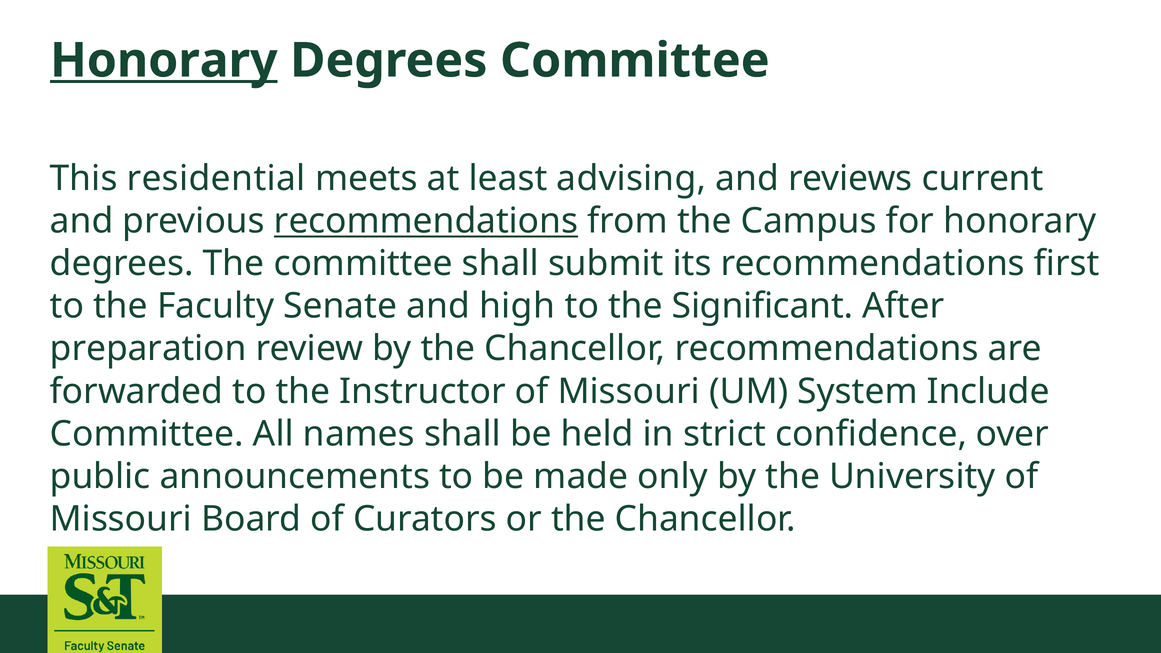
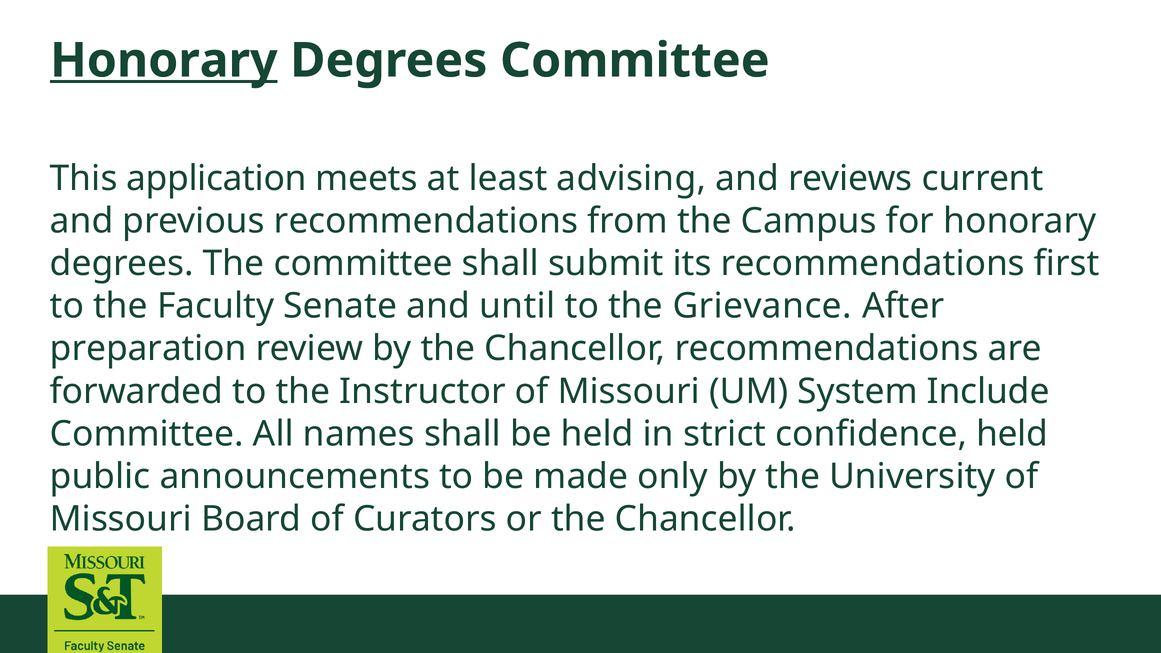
residential: residential -> application
recommendations at (426, 221) underline: present -> none
high: high -> until
Significant: Significant -> Grievance
confidence over: over -> held
